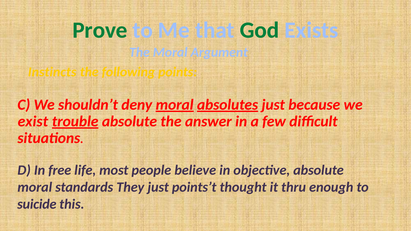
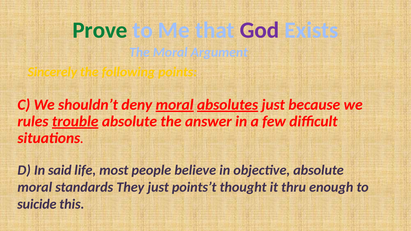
God colour: green -> purple
Instincts: Instincts -> Sincerely
exist: exist -> rules
free: free -> said
